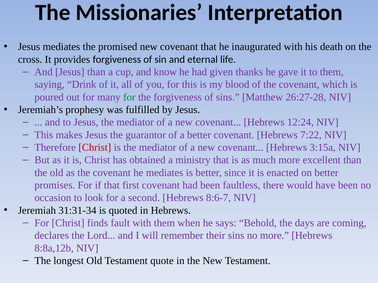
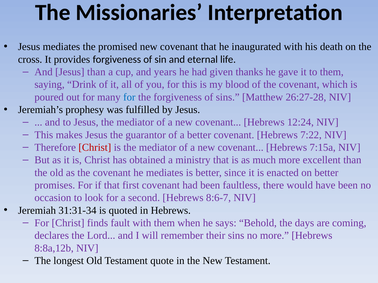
know: know -> years
for at (129, 97) colour: green -> blue
3:15a: 3:15a -> 7:15a
